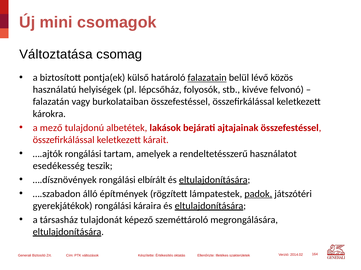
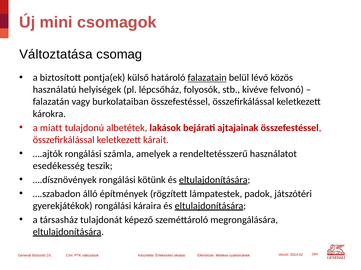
mező: mező -> miatt
tartam: tartam -> számla
elbírált: elbírált -> kötünk
padok underline: present -> none
